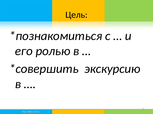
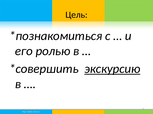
экскурсию underline: none -> present
